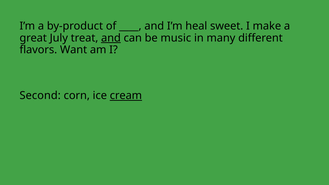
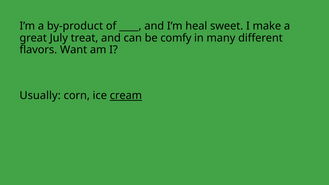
and at (111, 38) underline: present -> none
music: music -> comfy
Second: Second -> Usually
